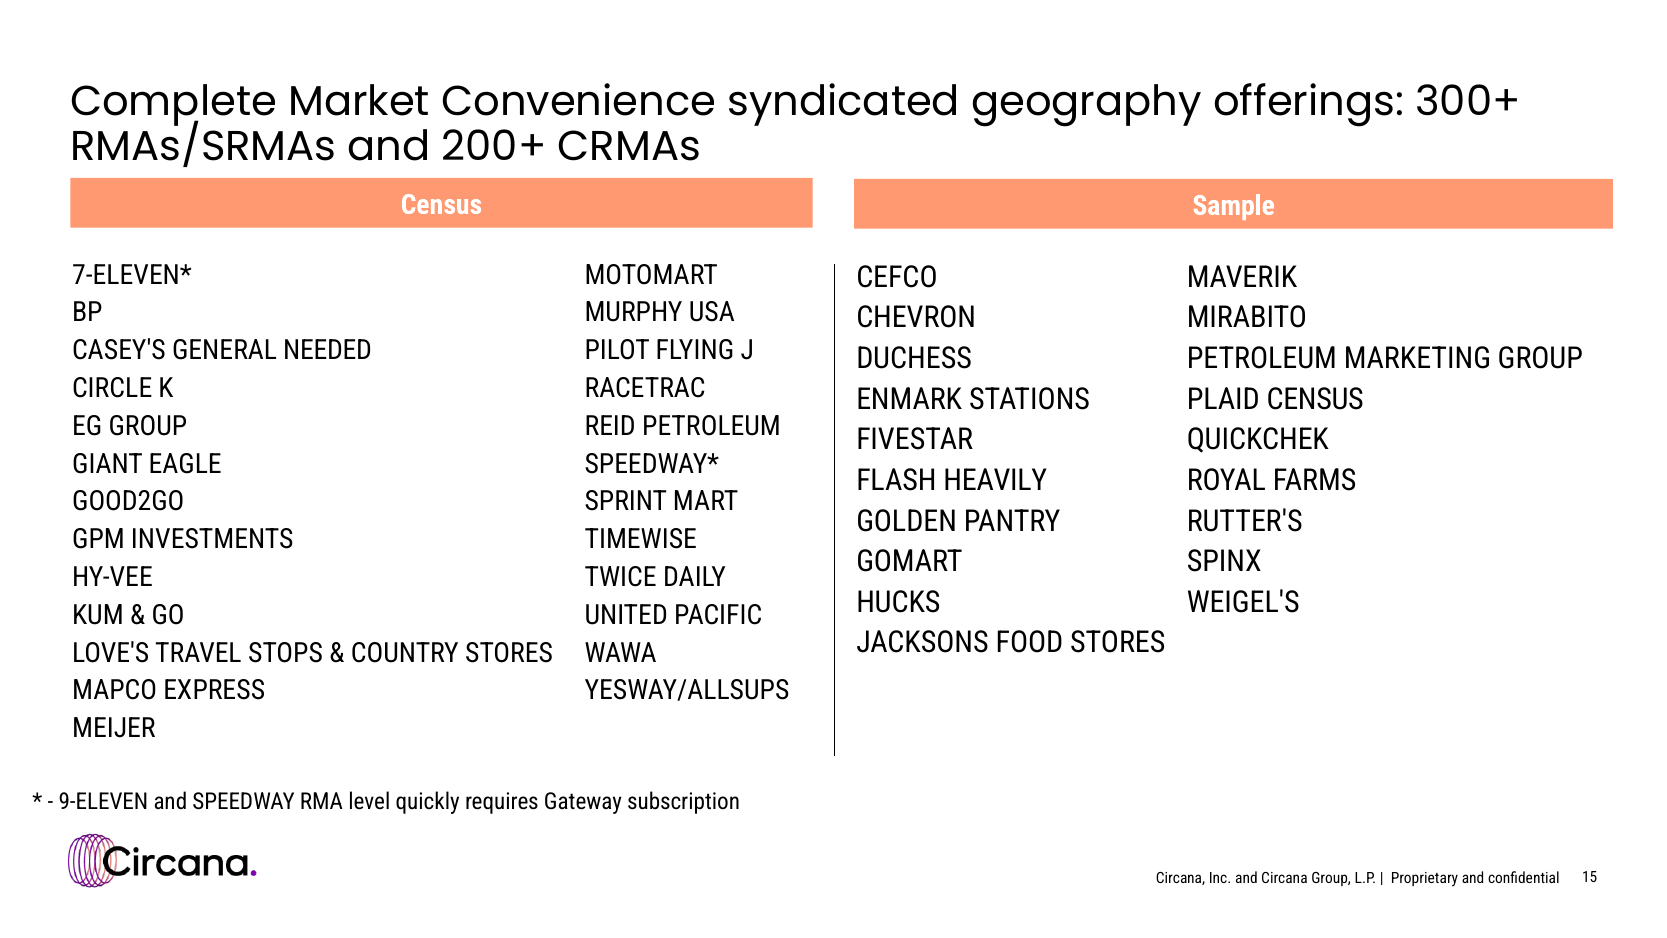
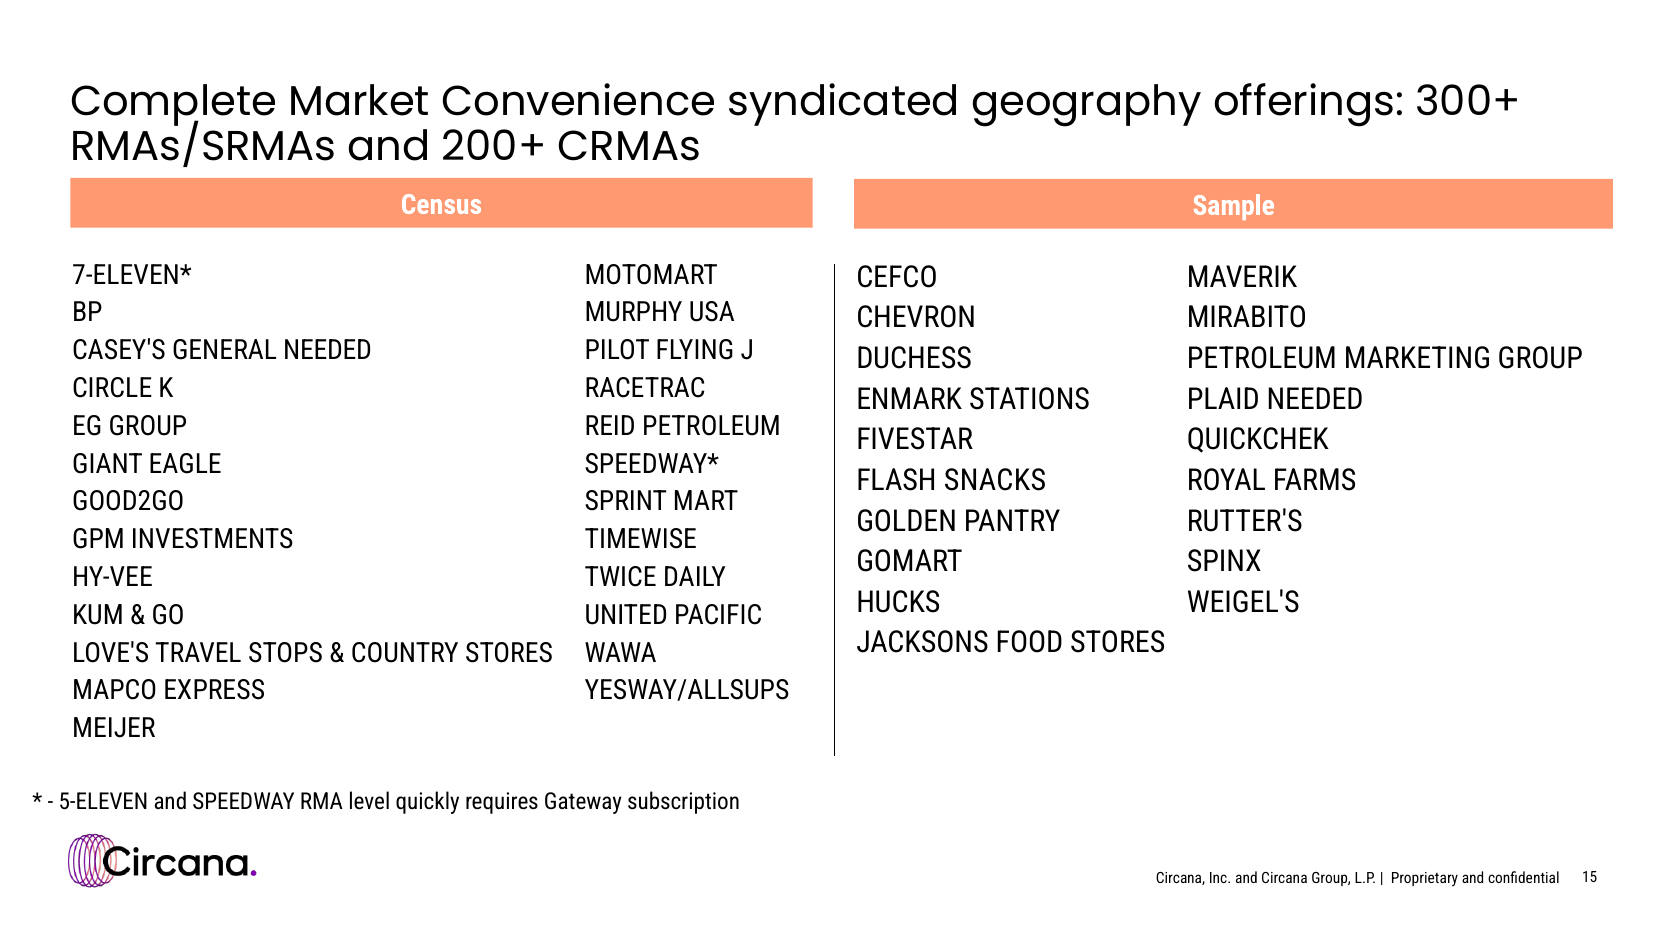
PLAID CENSUS: CENSUS -> NEEDED
HEAVILY: HEAVILY -> SNACKS
9-ELEVEN: 9-ELEVEN -> 5-ELEVEN
